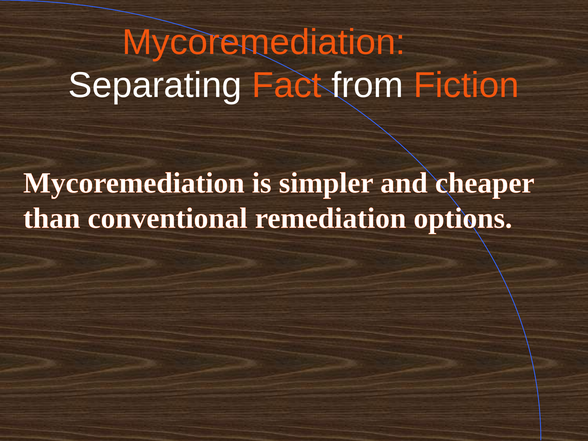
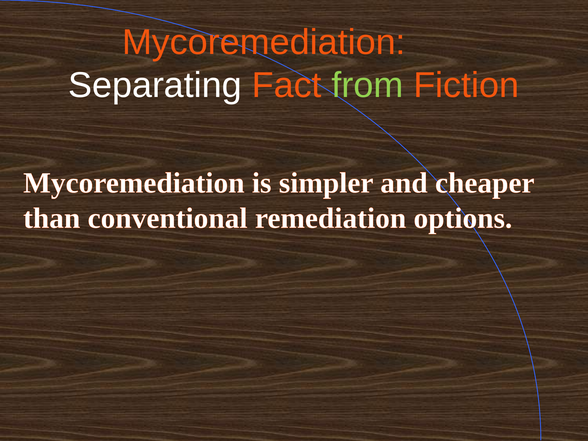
from colour: white -> light green
